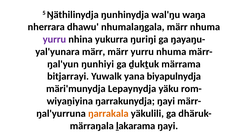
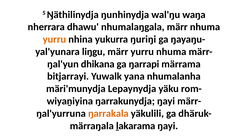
yurru at (54, 39) colour: purple -> orange
märr at (94, 52): märr -> liŋgu
ŋunhiyi: ŋunhiyi -> dhikana
ḏukṯuk: ḏukṯuk -> ŋarrapi
biyapulnydja: biyapulnydja -> nhumalanha
